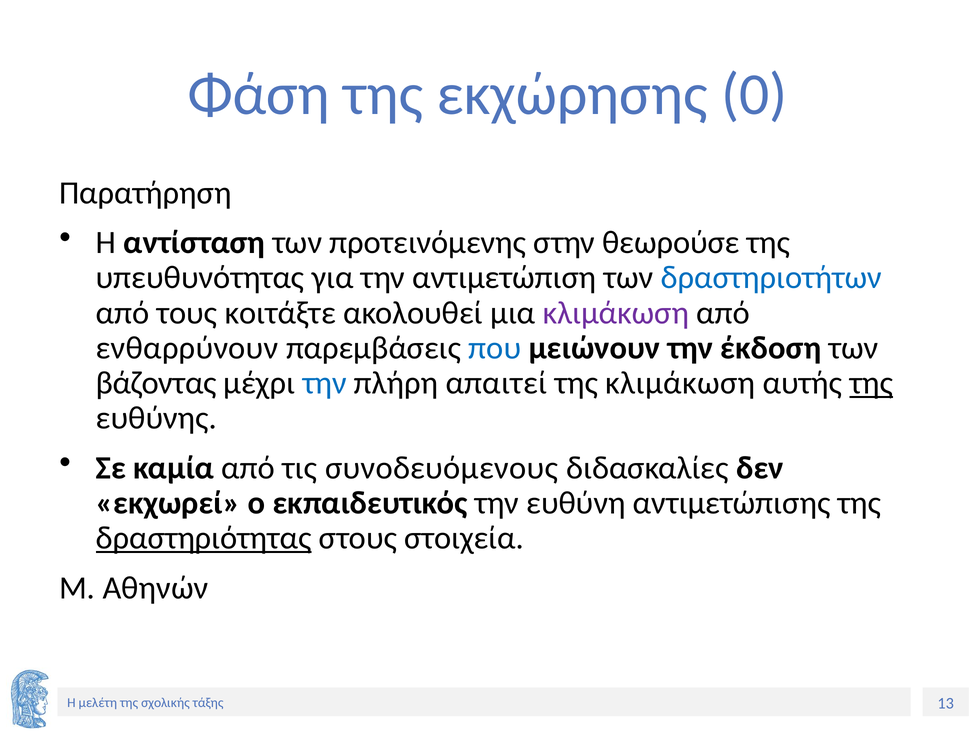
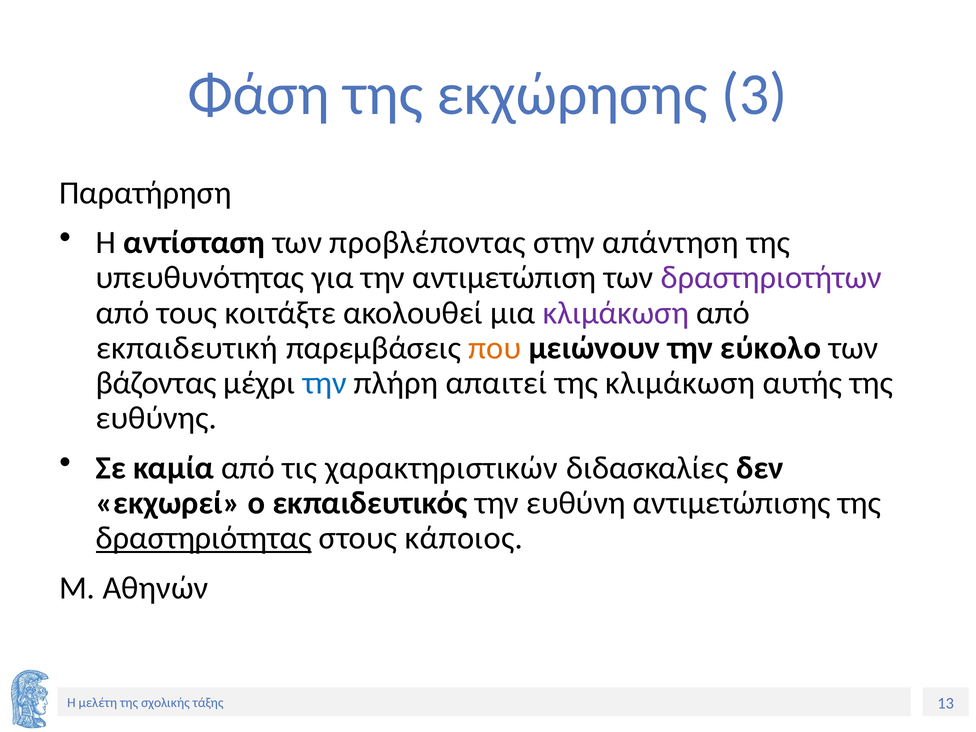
0: 0 -> 3
προτεινόμενης: προτεινόμενης -> προβλέποντας
θεωρούσε: θεωρούσε -> απάντηση
δραστηριοτήτων colour: blue -> purple
ενθαρρύνουν: ενθαρρύνουν -> εκπαιδευτική
που colour: blue -> orange
έκδοση: έκδοση -> εύκολο
της at (871, 383) underline: present -> none
συνοδευόμενους: συνοδευόμενους -> χαρακτηριστικών
στοιχεία: στοιχεία -> κάποιος
